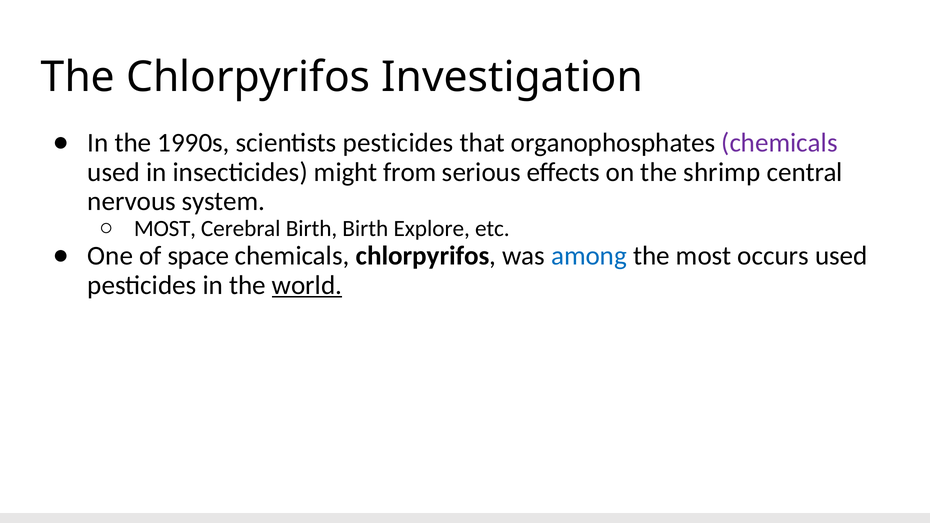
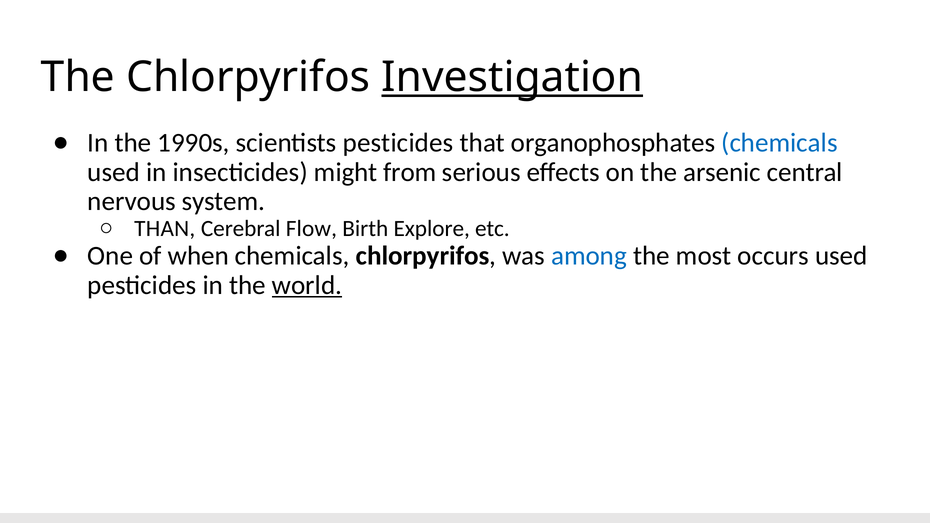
Investigation underline: none -> present
chemicals at (780, 143) colour: purple -> blue
shrimp: shrimp -> arsenic
MOST at (165, 229): MOST -> THAN
Cerebral Birth: Birth -> Flow
space: space -> when
